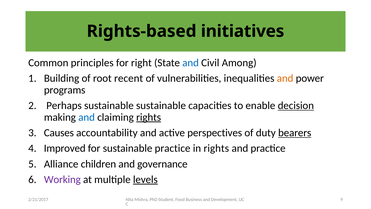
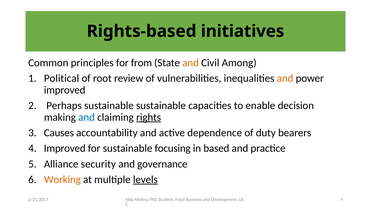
right: right -> from
and at (191, 63) colour: blue -> orange
Building: Building -> Political
recent: recent -> review
programs at (65, 90): programs -> improved
decision underline: present -> none
perspectives: perspectives -> dependence
bearers underline: present -> none
sustainable practice: practice -> focusing
in rights: rights -> based
children: children -> security
Working colour: purple -> orange
